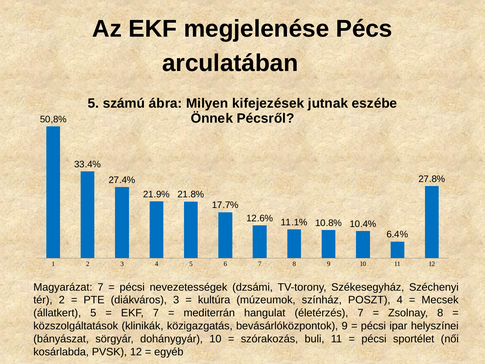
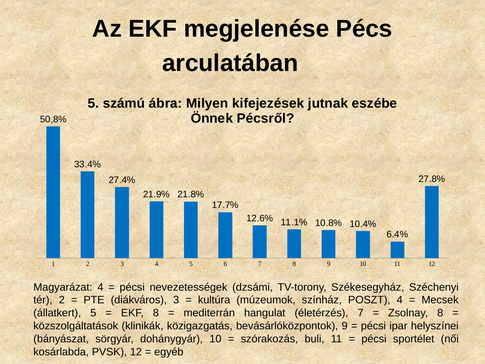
Magyarázat 7: 7 -> 4
EKF 7: 7 -> 8
